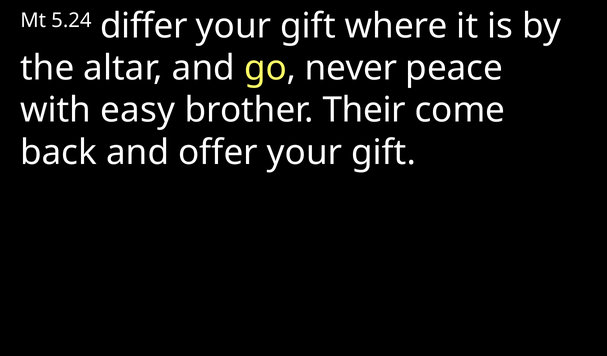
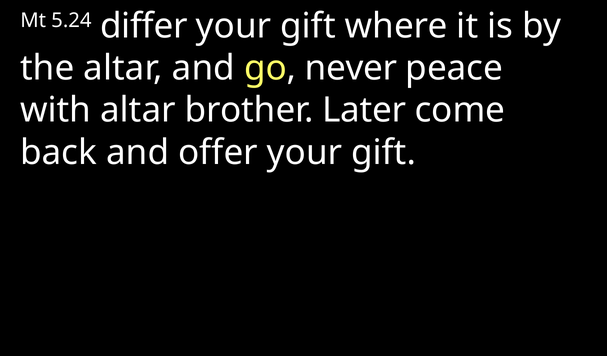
with easy: easy -> altar
Their: Their -> Later
